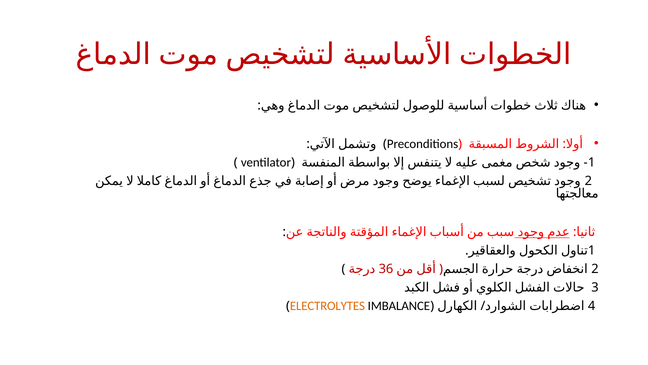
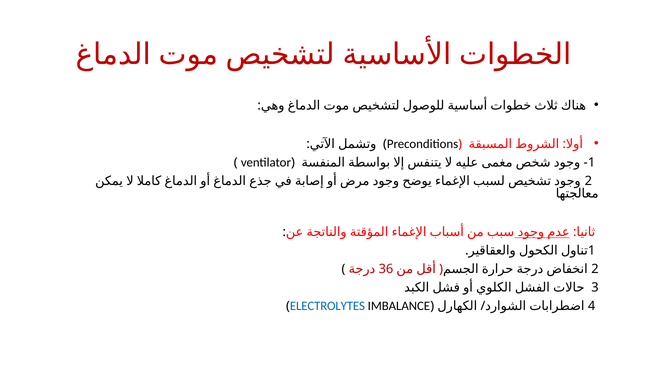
ELECTROLYTES colour: orange -> blue
